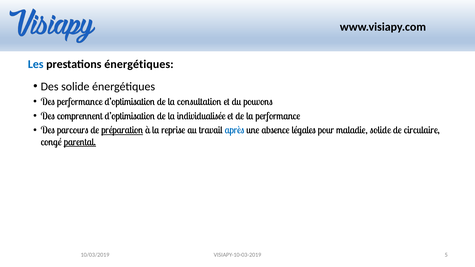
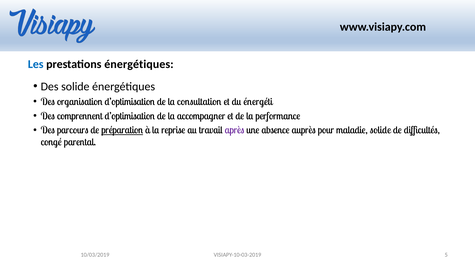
Des performance: performance -> organisation
pouvons: pouvons -> énergéti
individualisée: individualisée -> accompagner
après colour: blue -> purple
légales: légales -> auprès
circulaire: circulaire -> difficultés
parental underline: present -> none
